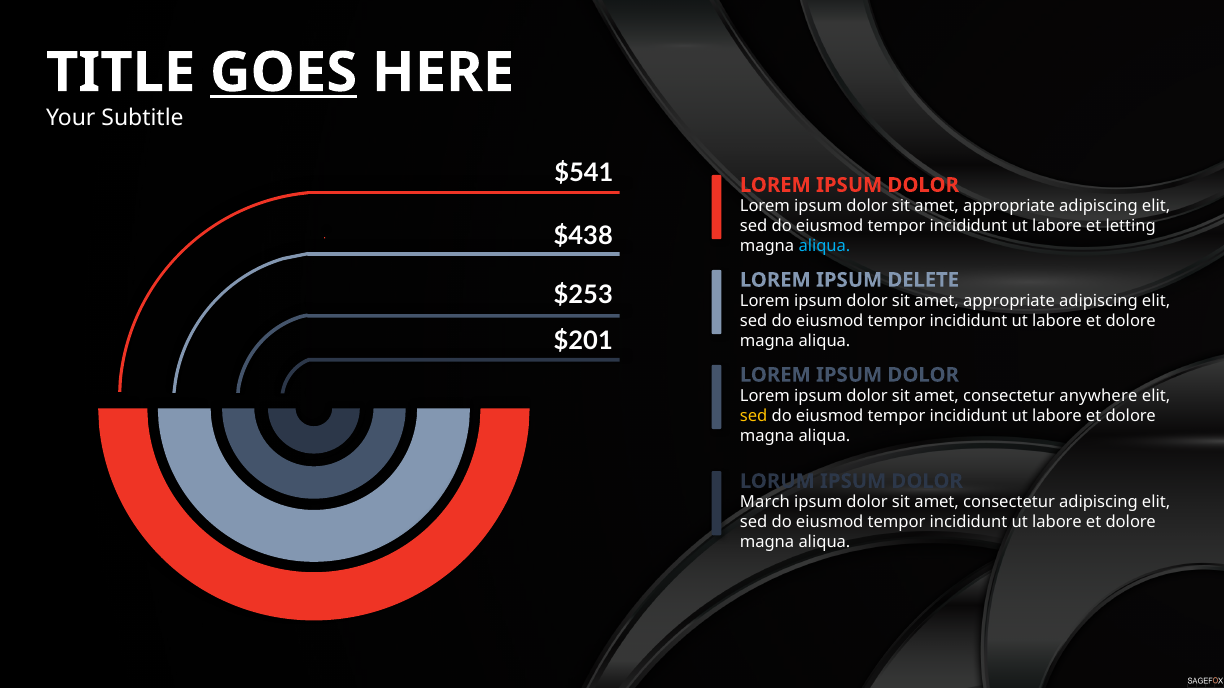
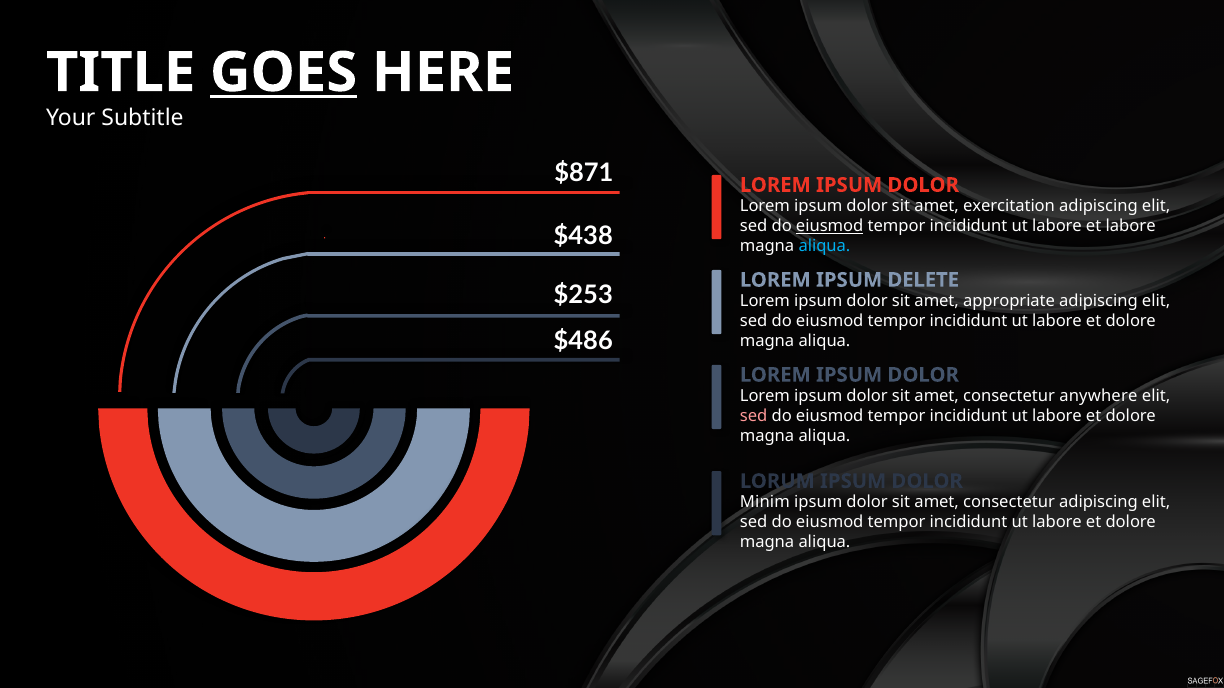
$541: $541 -> $871
appropriate at (1009, 206): appropriate -> exercitation
eiusmod at (830, 226) underline: none -> present
et letting: letting -> labore
$201: $201 -> $486
sed at (754, 416) colour: yellow -> pink
March: March -> Minim
